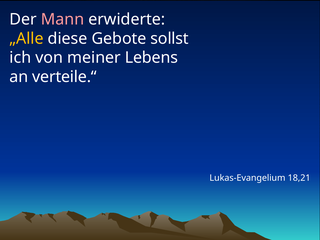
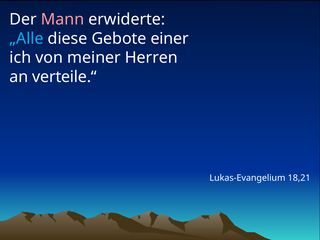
„Alle colour: yellow -> light blue
sollst: sollst -> einer
Lebens: Lebens -> Herren
